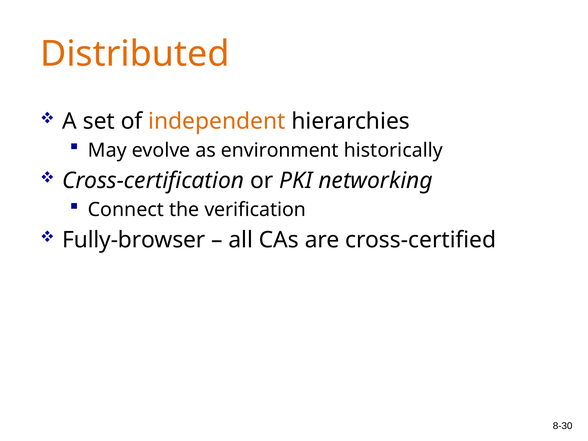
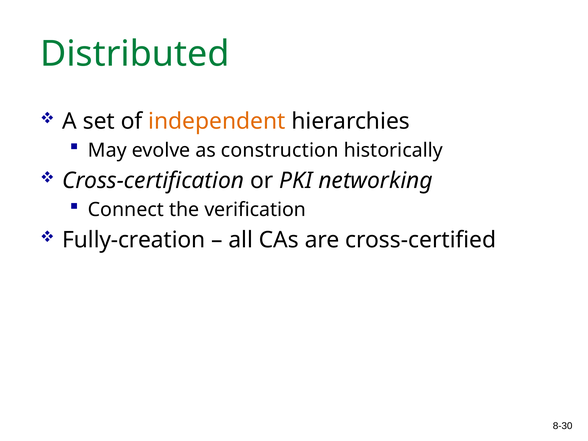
Distributed colour: orange -> green
environment: environment -> construction
Fully-browser: Fully-browser -> Fully-creation
